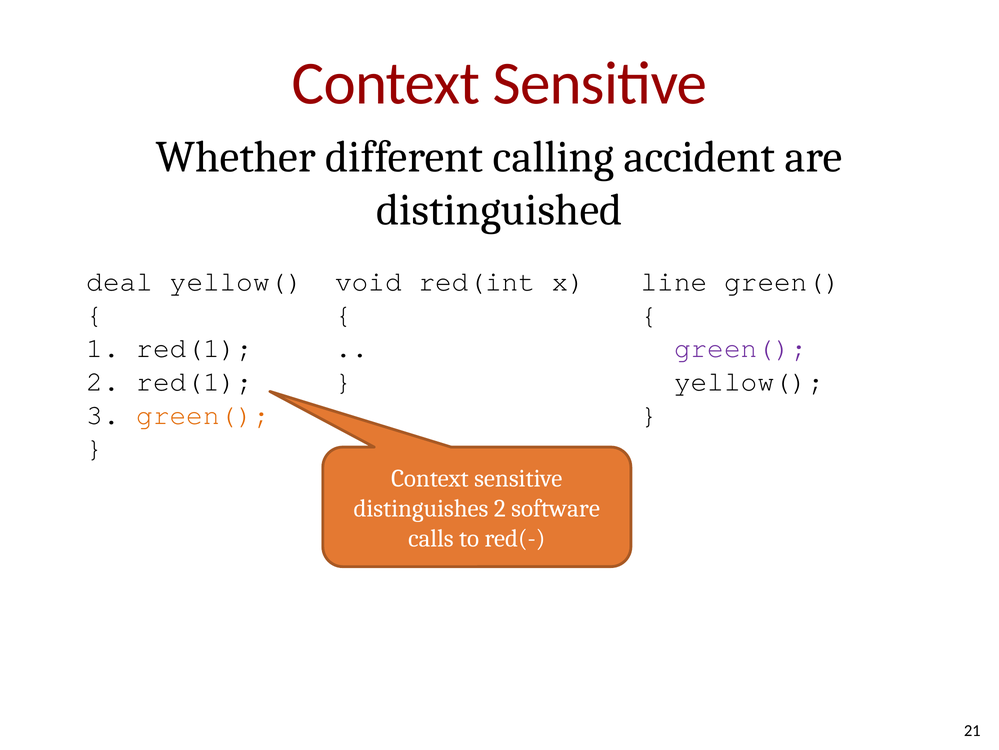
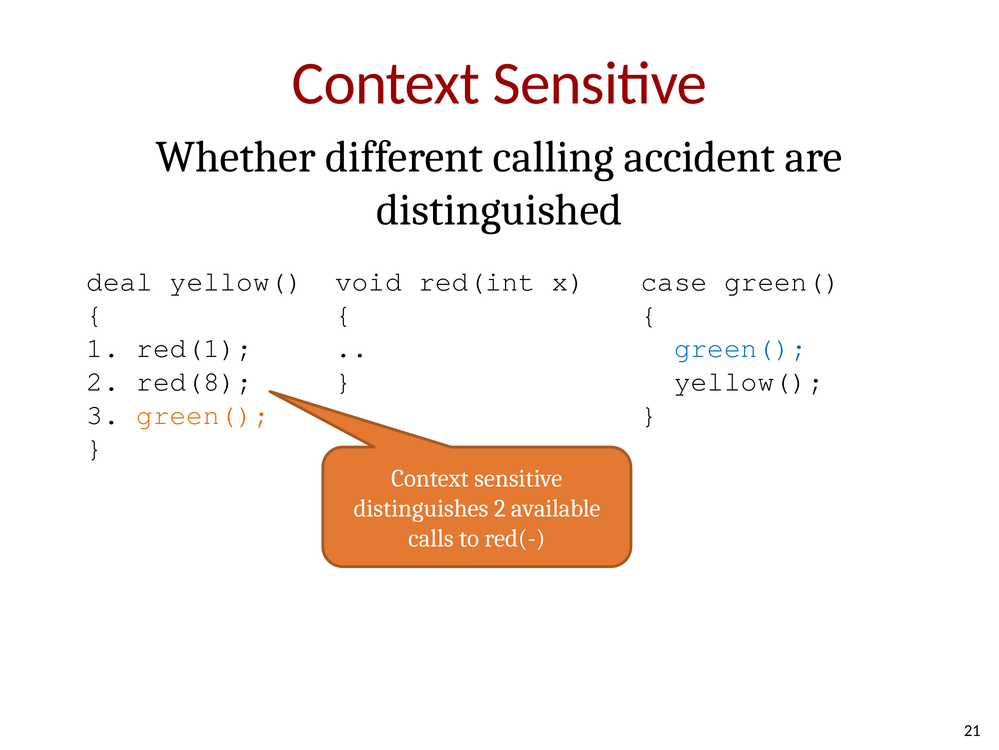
line: line -> case
green( at (741, 348) colour: purple -> blue
2 red(1: red(1 -> red(8
software: software -> available
